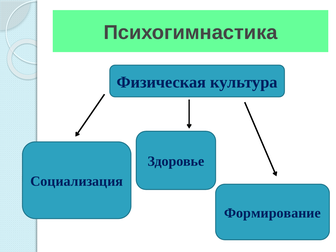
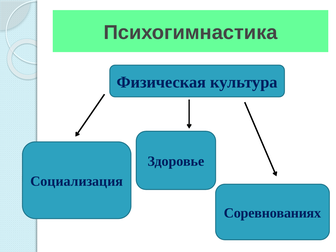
Формирование: Формирование -> Соревнованиях
